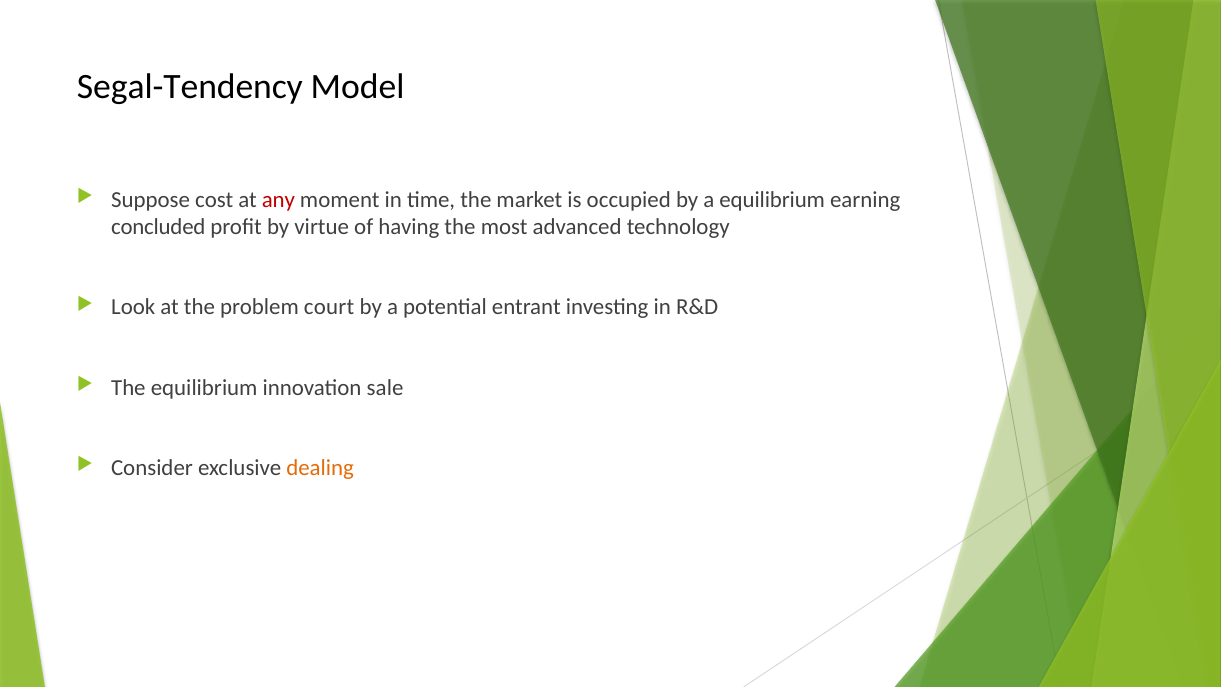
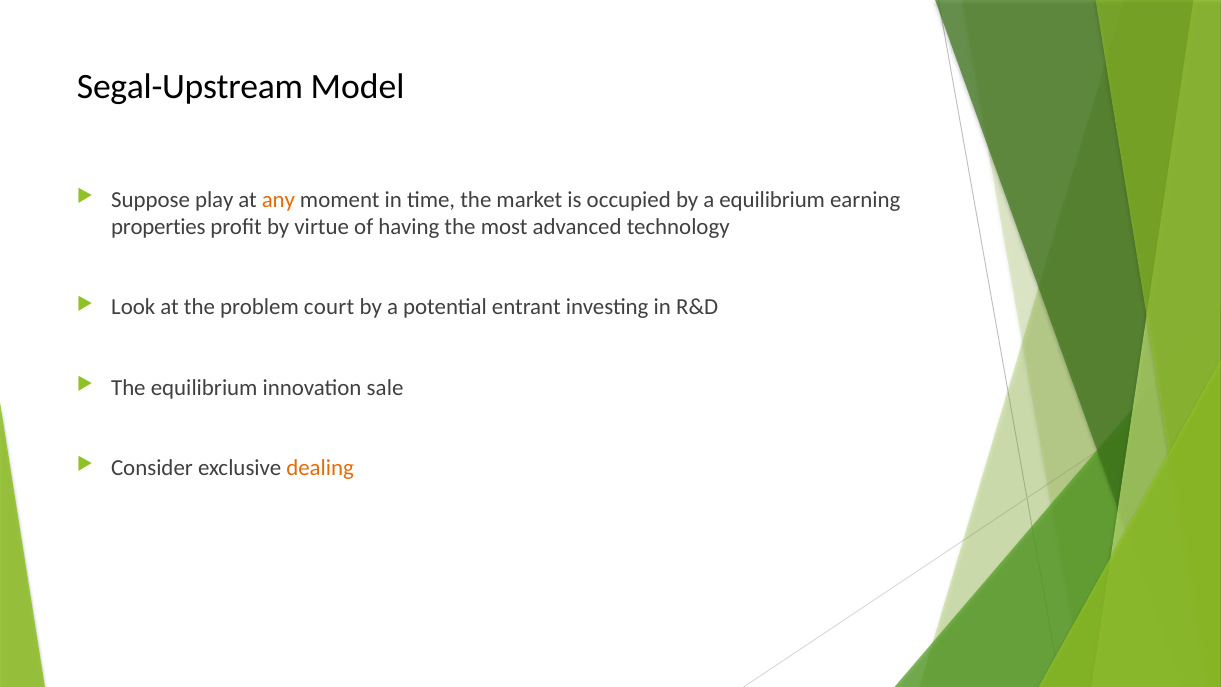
Segal-Tendency: Segal-Tendency -> Segal-Upstream
cost: cost -> play
any colour: red -> orange
concluded: concluded -> properties
